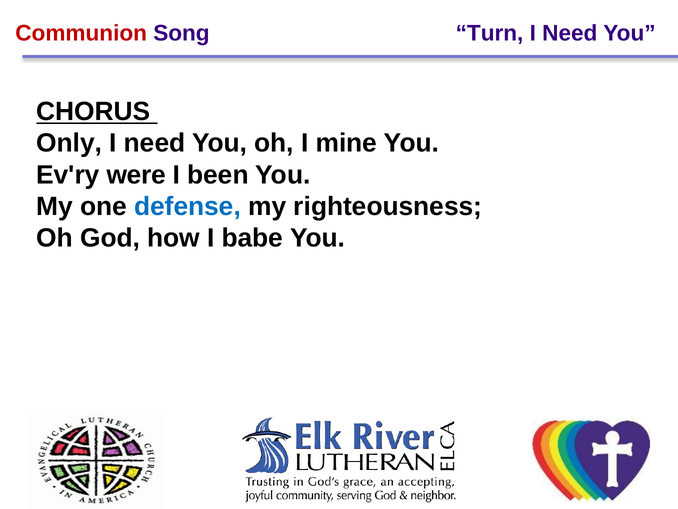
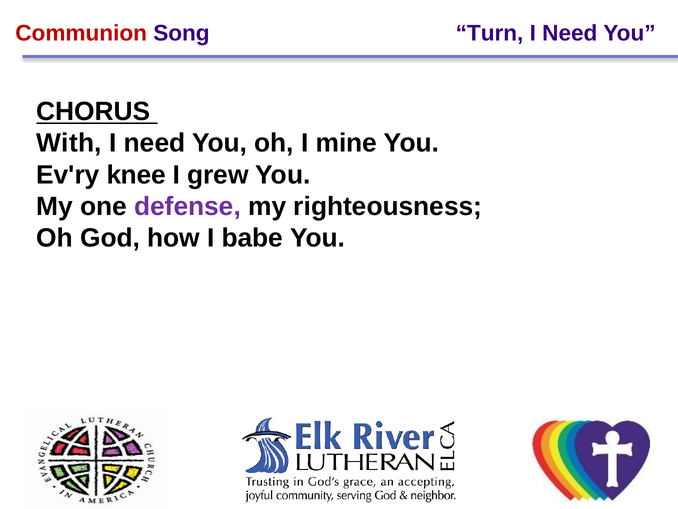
Only: Only -> With
were: were -> knee
been: been -> grew
defense colour: blue -> purple
